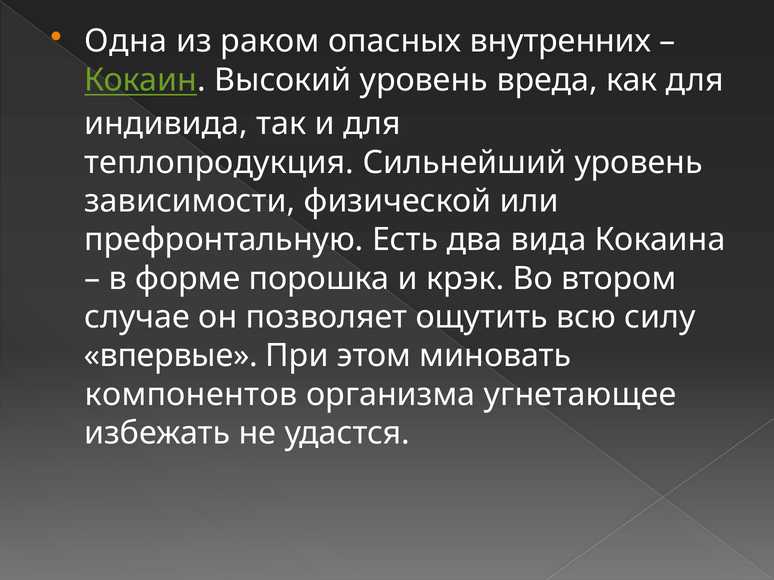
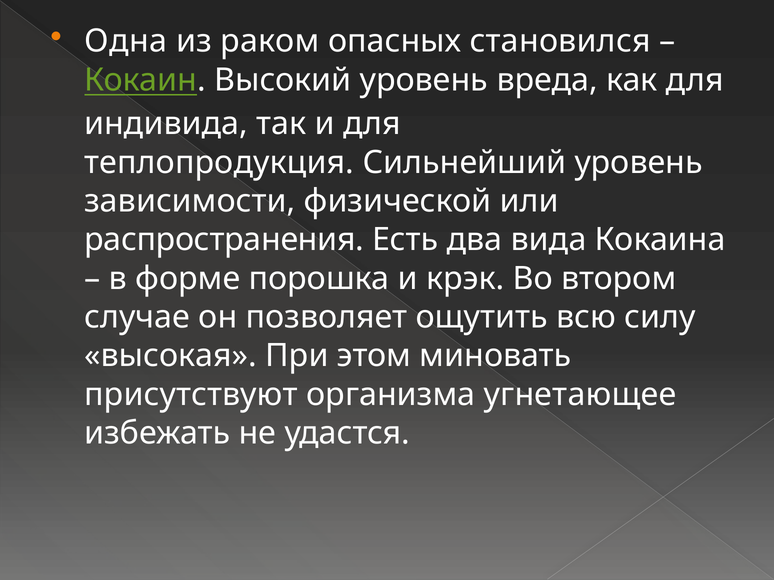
внутренних: внутренних -> становился
префронтальную: префронтальную -> распространения
впервые: впервые -> высокая
компонентов: компонентов -> присутствуют
